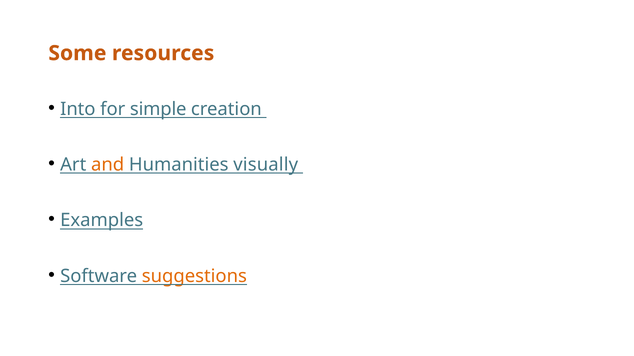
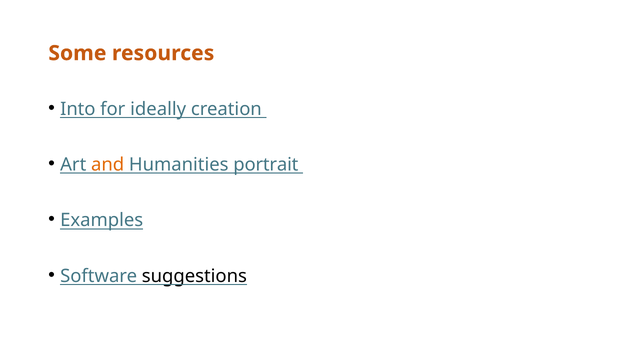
simple: simple -> ideally
visually: visually -> portrait
suggestions colour: orange -> black
